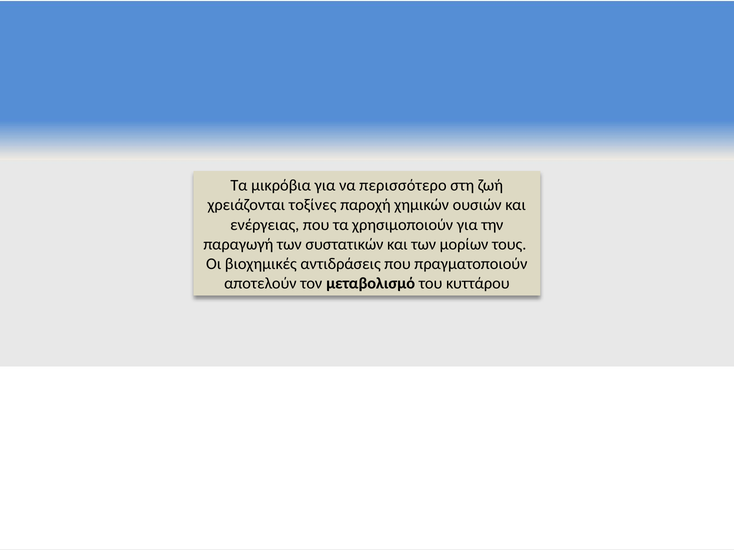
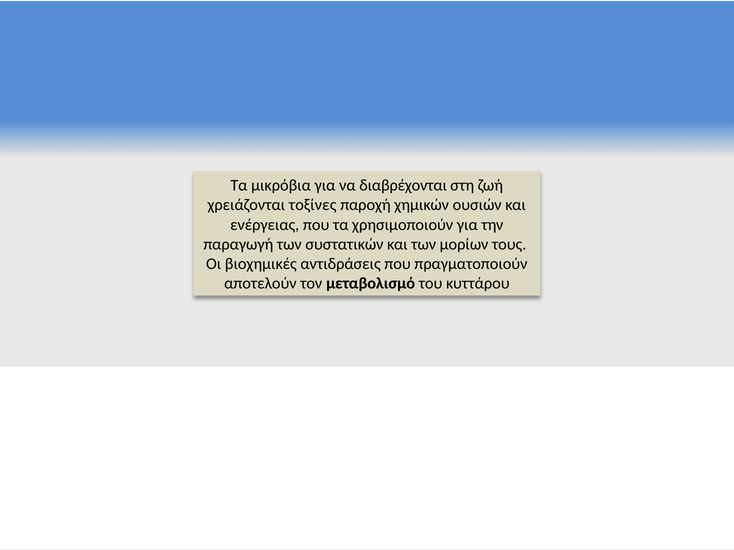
περισσότερο: περισσότερο -> διαβρέχονται
